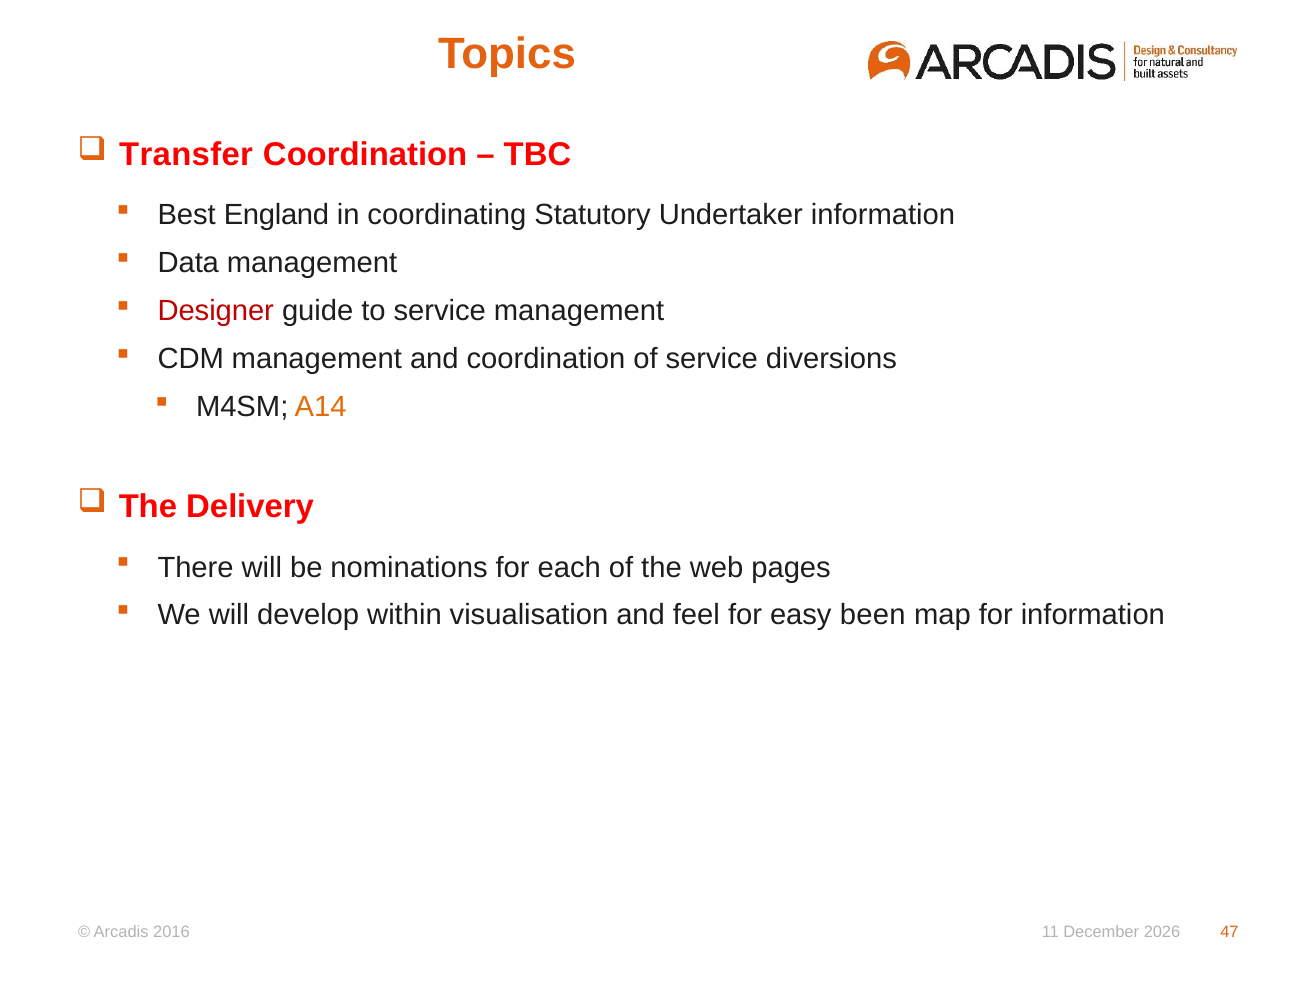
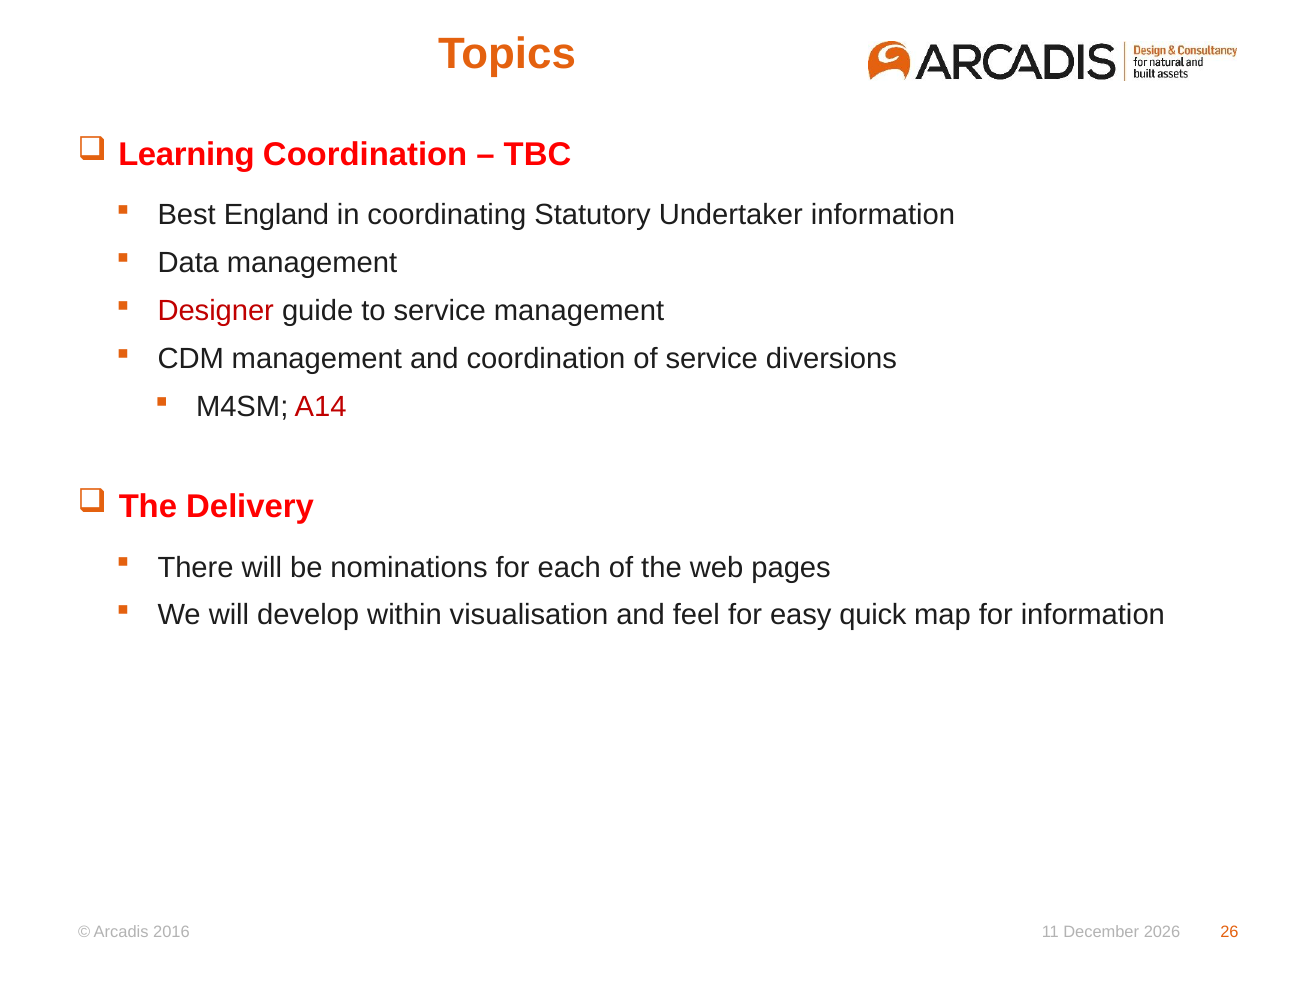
Transfer: Transfer -> Learning
A14 colour: orange -> red
been: been -> quick
47: 47 -> 26
